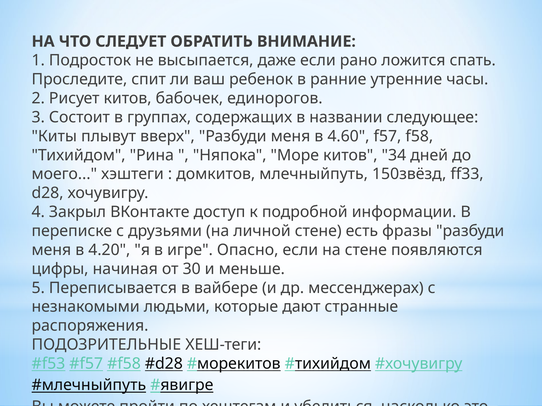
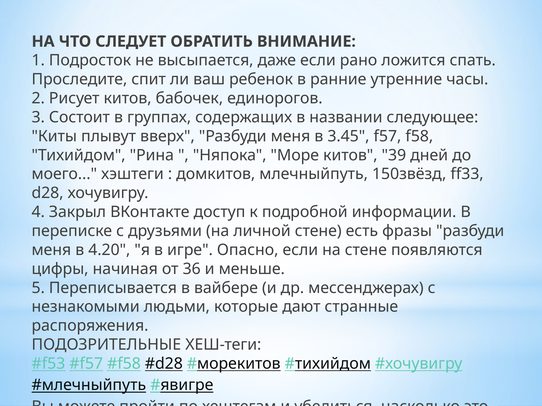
4.60: 4.60 -> 3.45
34: 34 -> 39
30: 30 -> 36
